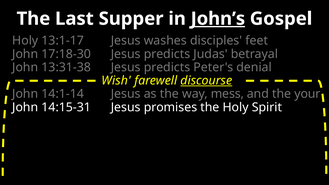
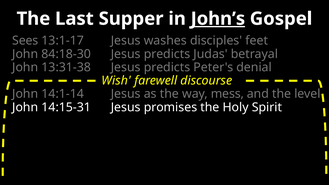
Holy at (25, 41): Holy -> Sees
17:18-30: 17:18-30 -> 84:18-30
discourse underline: present -> none
your: your -> level
